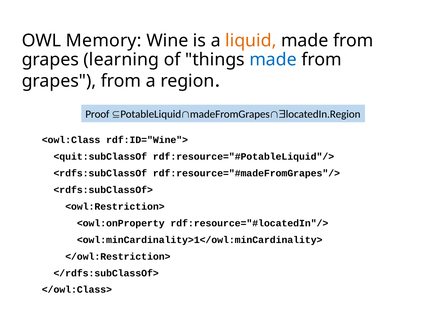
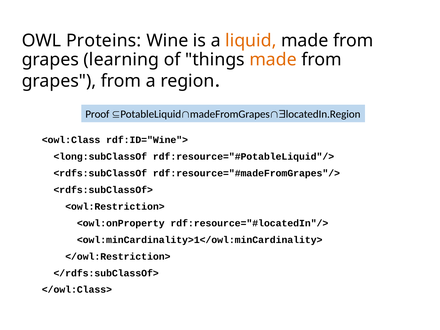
Memory: Memory -> Proteins
made at (273, 60) colour: blue -> orange
<quit:subClassOf: <quit:subClassOf -> <long:subClassOf
